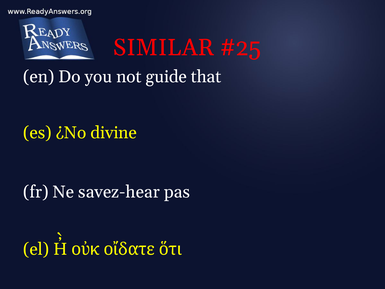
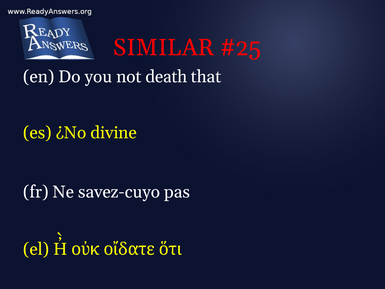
guide: guide -> death
savez-hear: savez-hear -> savez-cuyo
